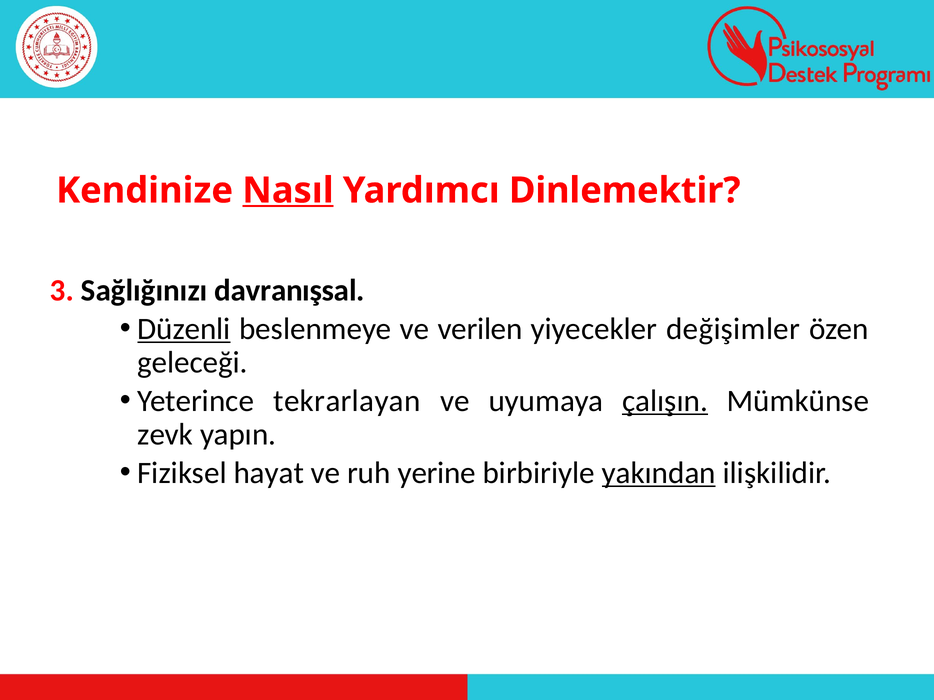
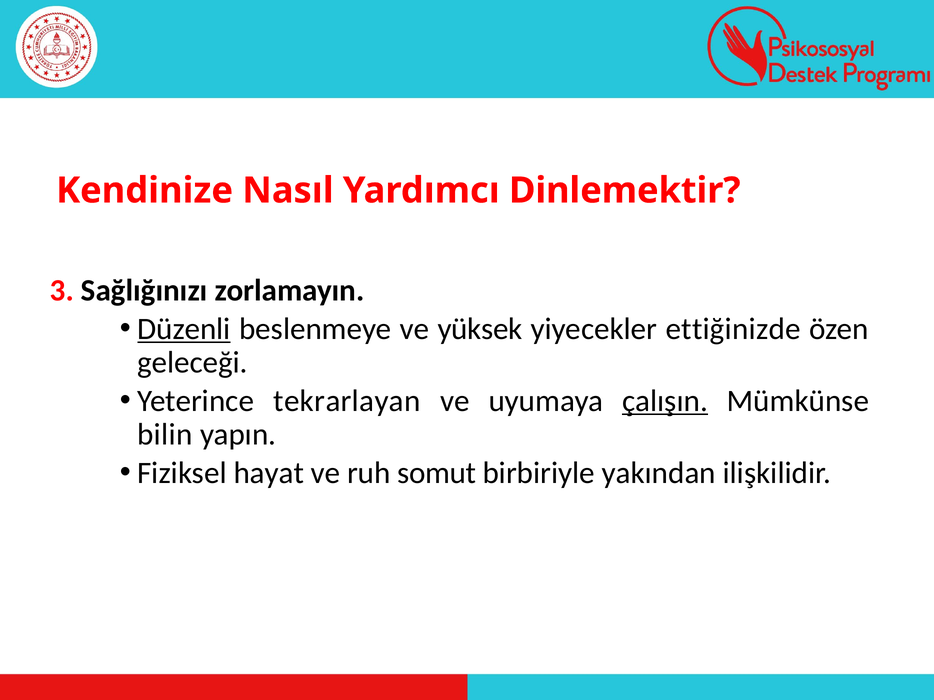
Nasıl underline: present -> none
davranışsal: davranışsal -> zorlamayın
verilen: verilen -> yüksek
değişimler: değişimler -> ettiğinizde
zevk: zevk -> bilin
yerine: yerine -> somut
yakından underline: present -> none
